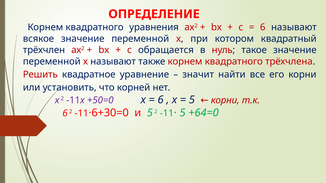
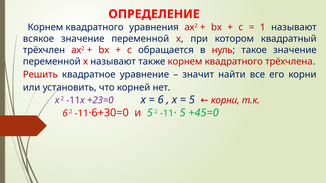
6 at (263, 27): 6 -> 1
+50=0: +50=0 -> +23=0
+64=0: +64=0 -> +45=0
